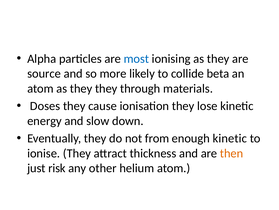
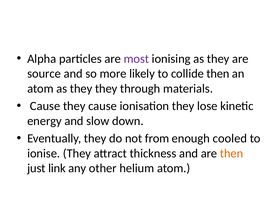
most colour: blue -> purple
collide beta: beta -> then
Doses at (45, 106): Doses -> Cause
enough kinetic: kinetic -> cooled
risk: risk -> link
